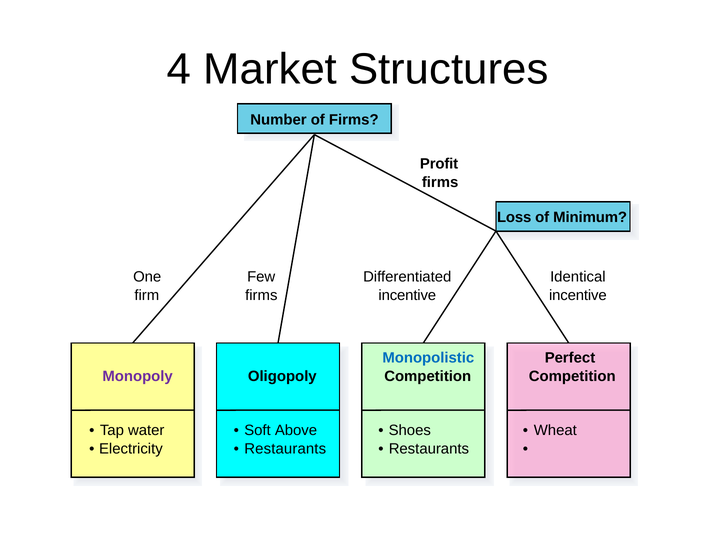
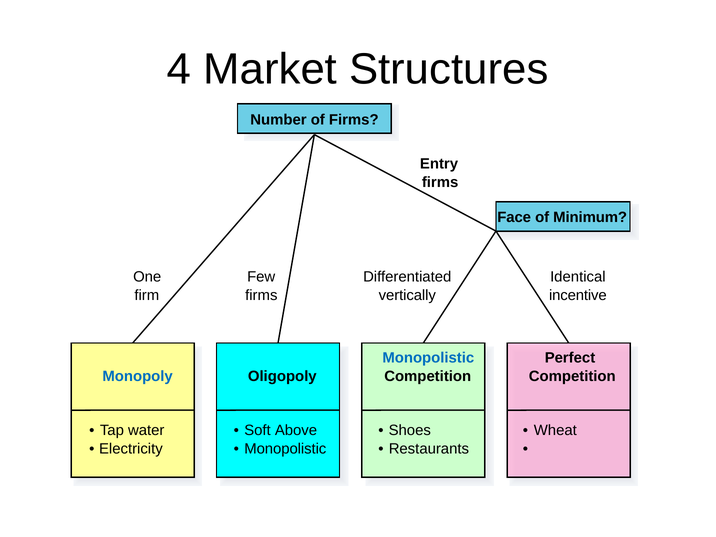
Profit: Profit -> Entry
Loss: Loss -> Face
incentive at (407, 295): incentive -> vertically
Monopoly colour: purple -> blue
Restaurants at (285, 449): Restaurants -> Monopolistic
